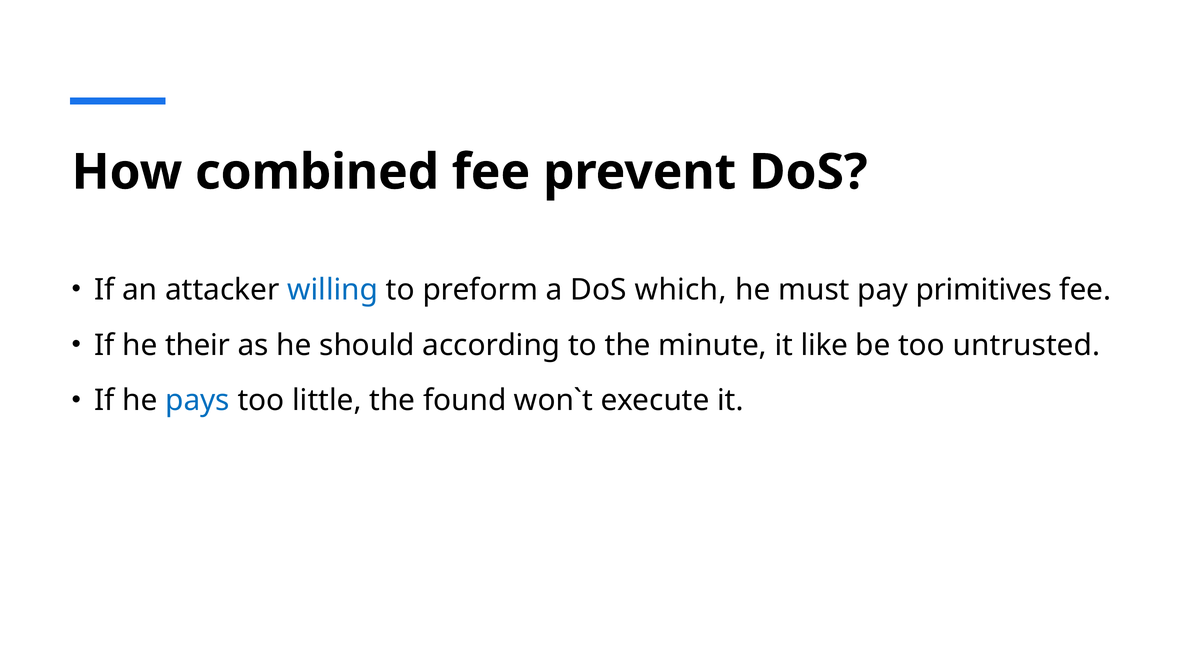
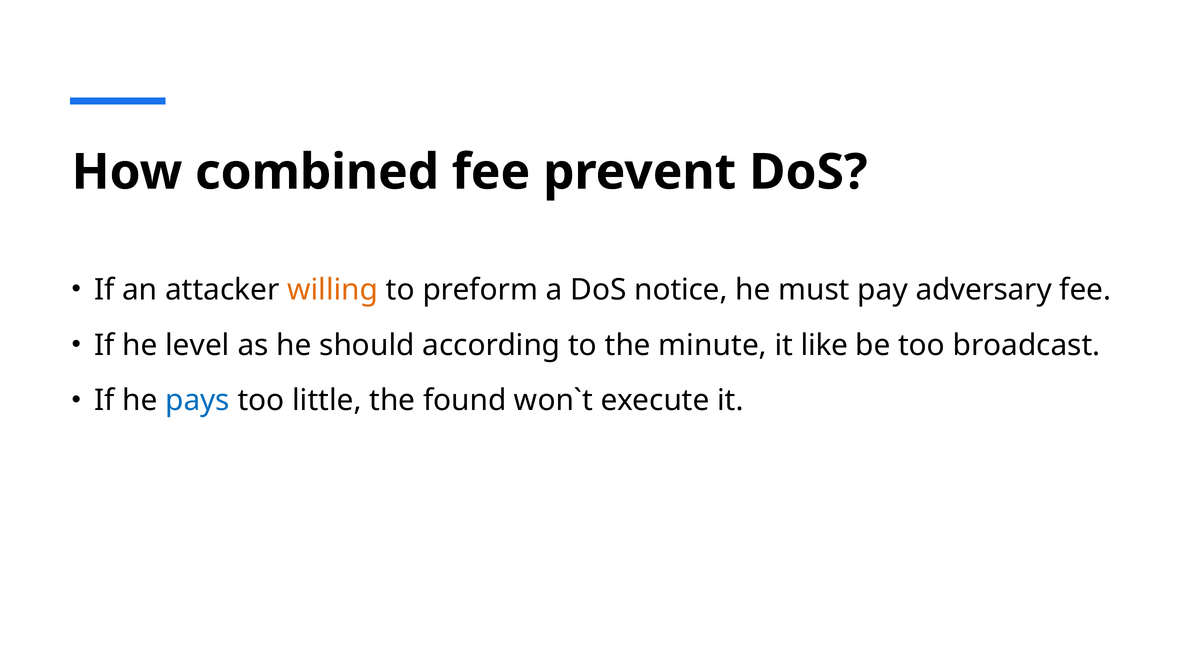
willing colour: blue -> orange
which: which -> notice
primitives: primitives -> adversary
their: their -> level
untrusted: untrusted -> broadcast
